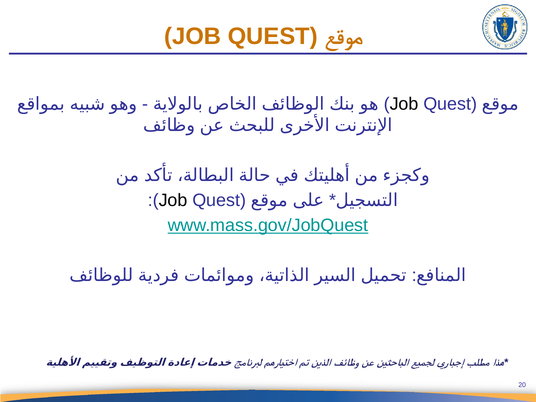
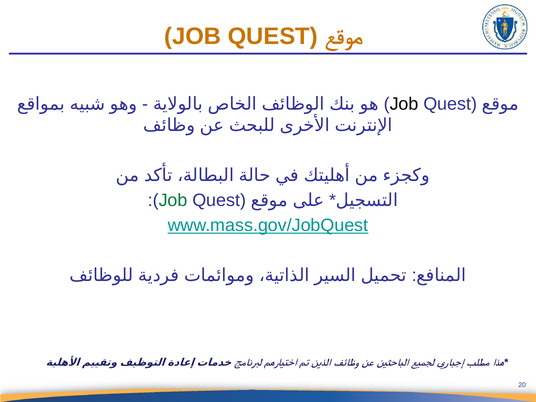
Job at (173, 200) colour: black -> green
